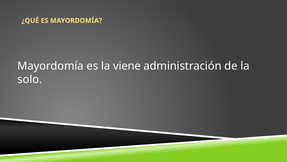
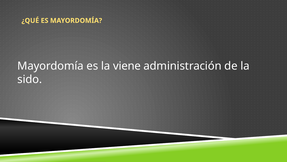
solo: solo -> sido
